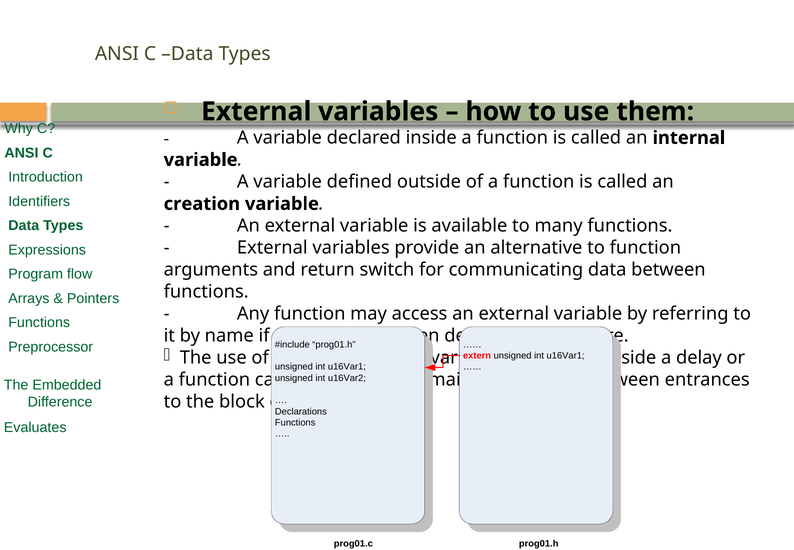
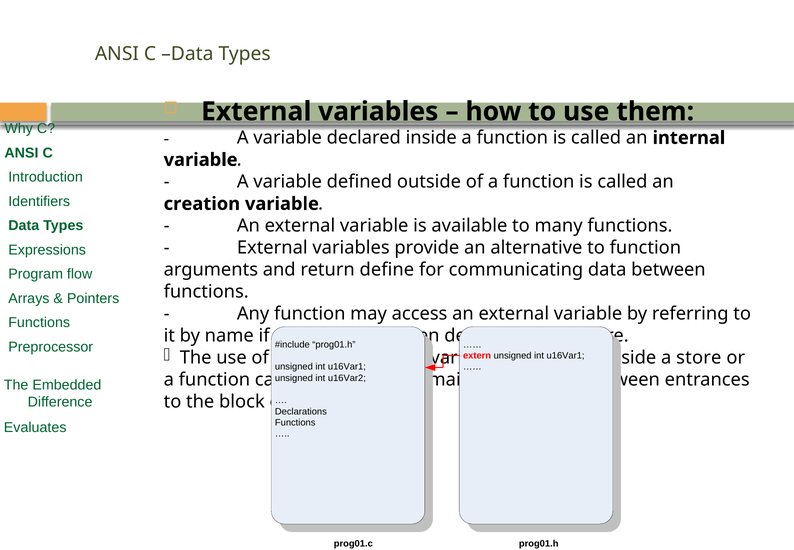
switch: switch -> define
delay: delay -> store
